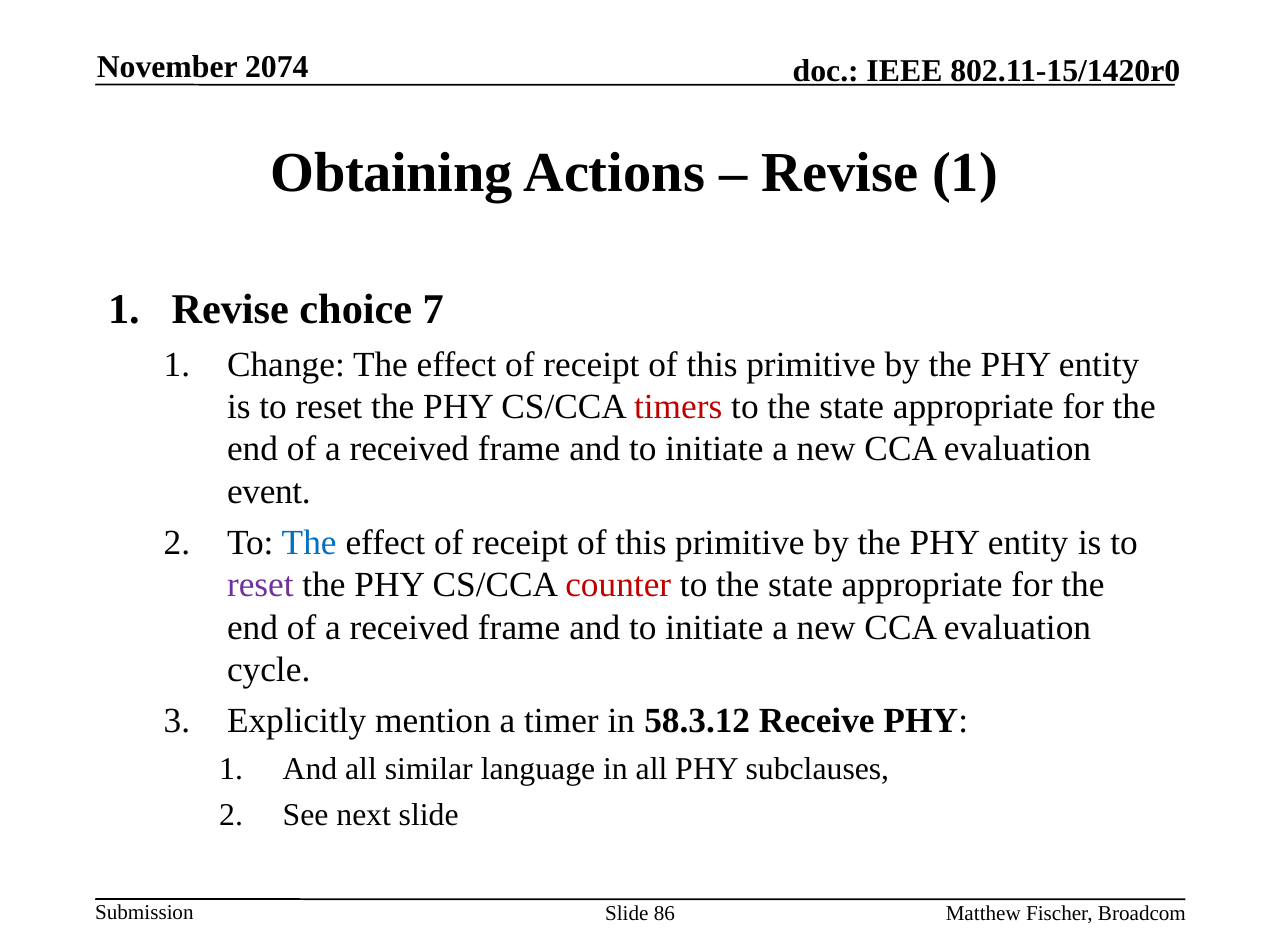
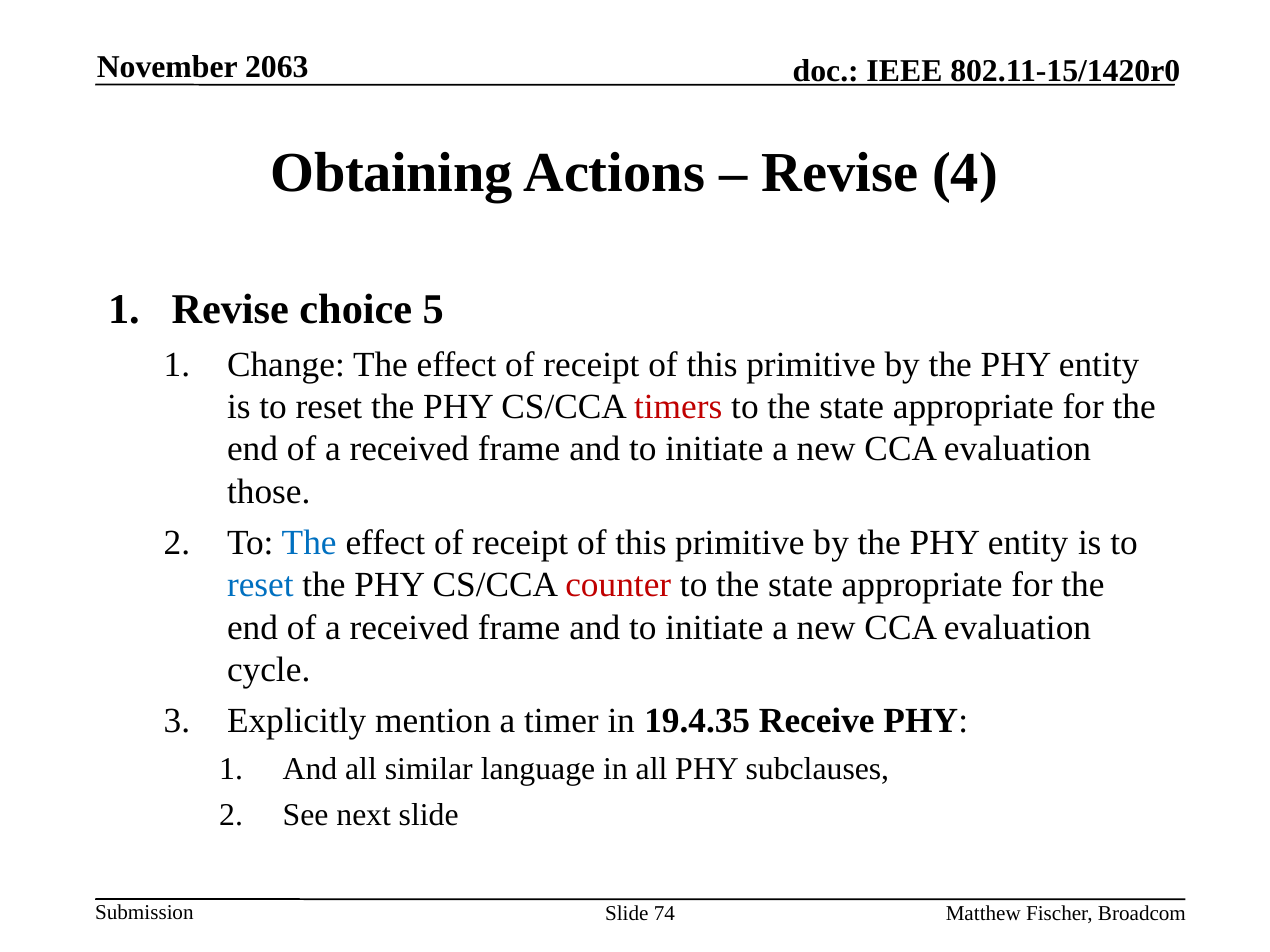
2074: 2074 -> 2063
Revise 1: 1 -> 4
7: 7 -> 5
event: event -> those
reset at (260, 585) colour: purple -> blue
58.3.12: 58.3.12 -> 19.4.35
86: 86 -> 74
